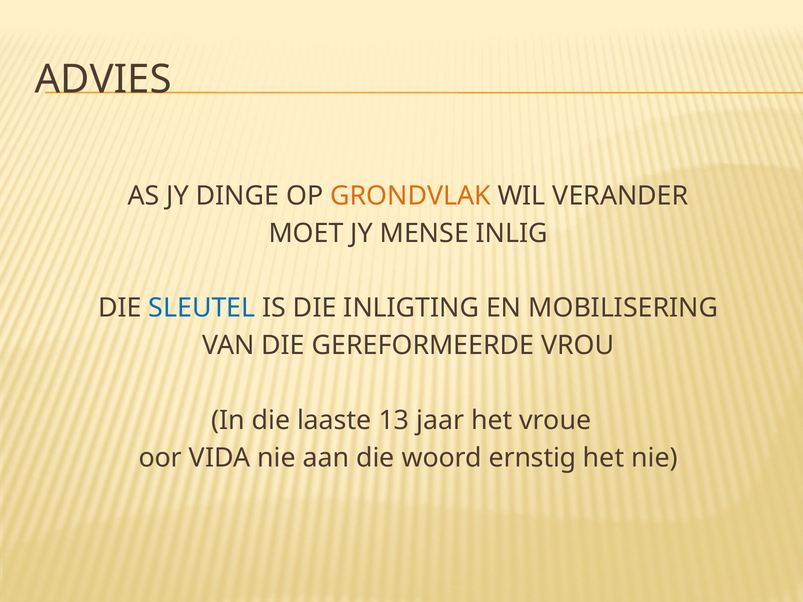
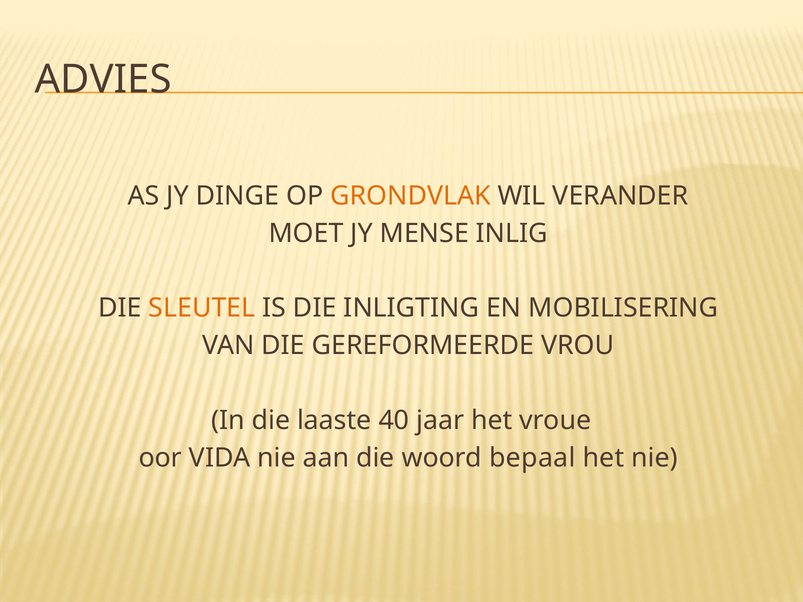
SLEUTEL colour: blue -> orange
13: 13 -> 40
ernstig: ernstig -> bepaal
